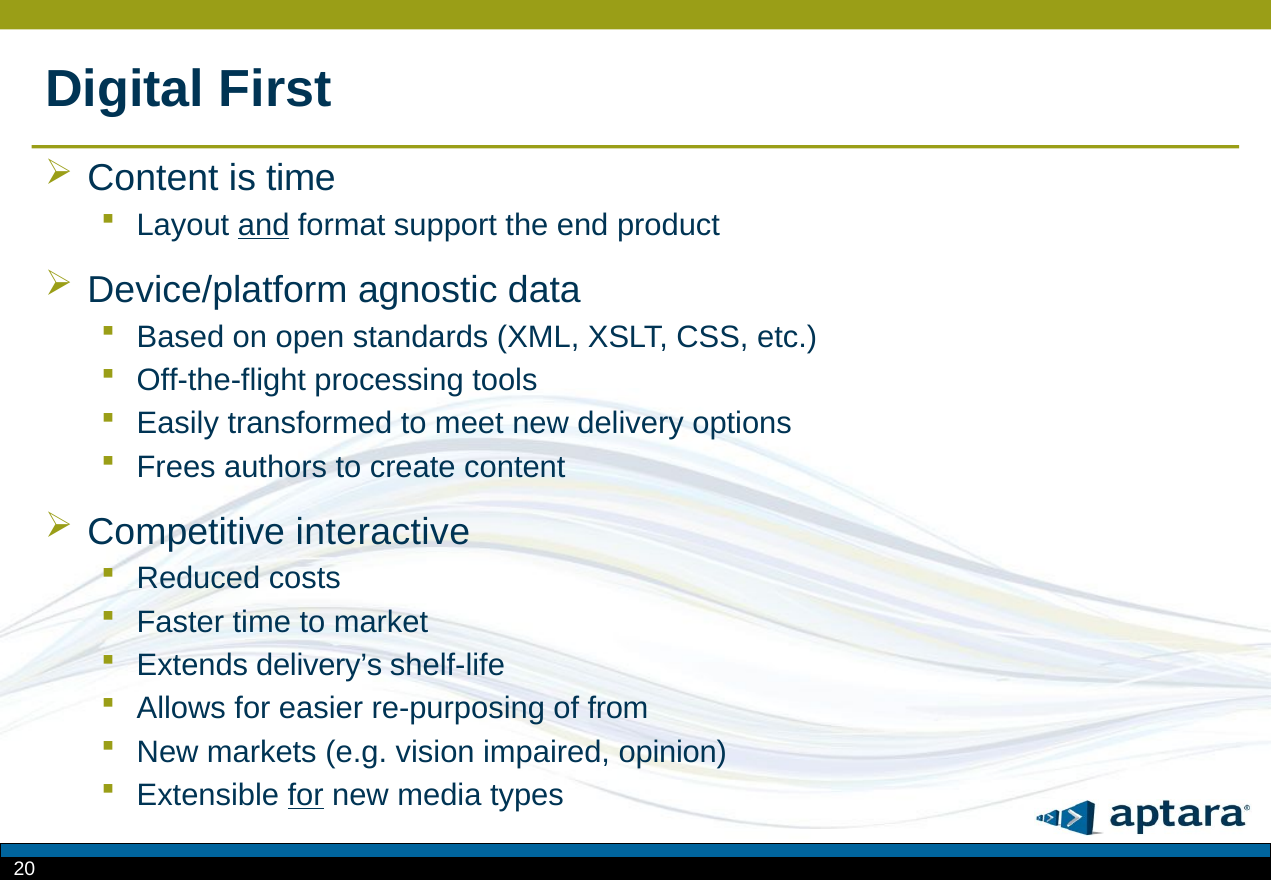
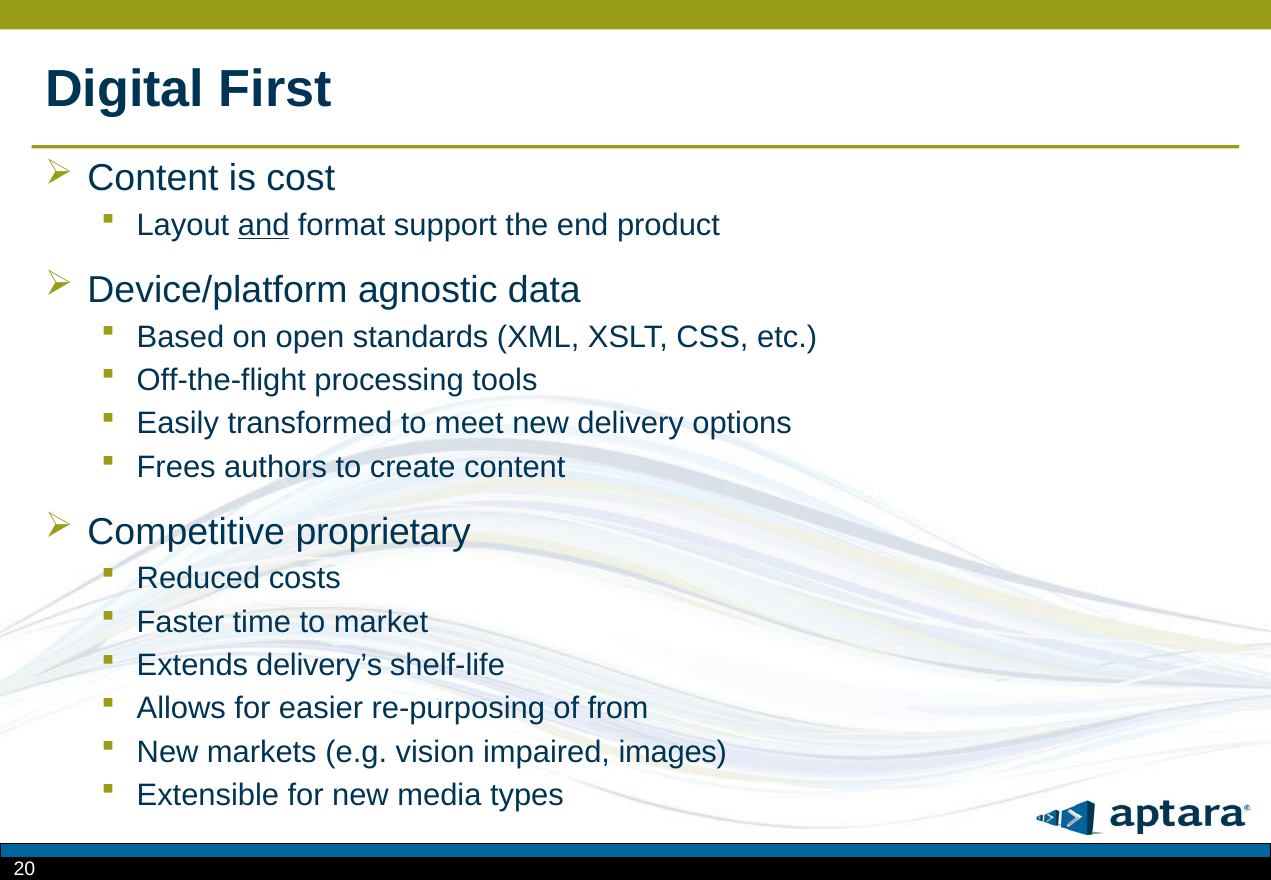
is time: time -> cost
interactive: interactive -> proprietary
opinion: opinion -> images
for at (306, 795) underline: present -> none
